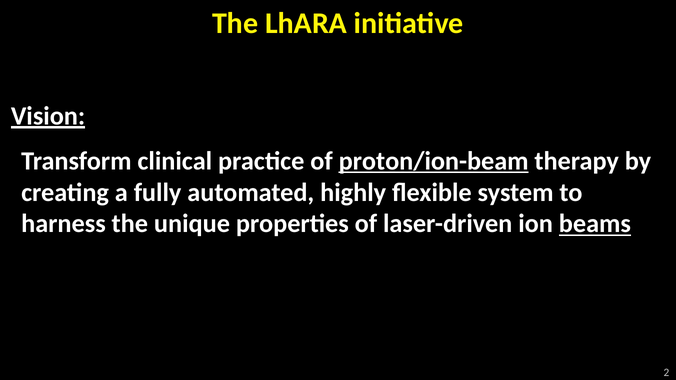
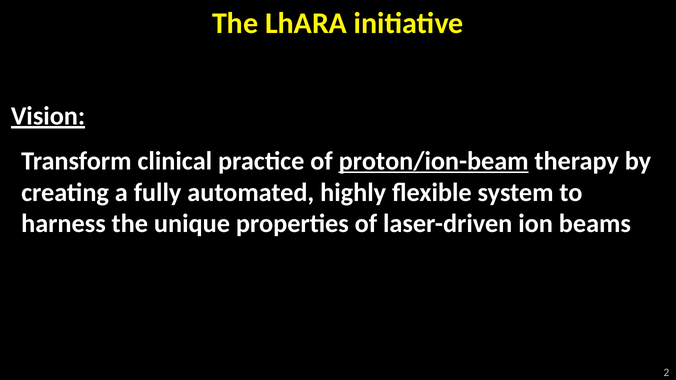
beams underline: present -> none
